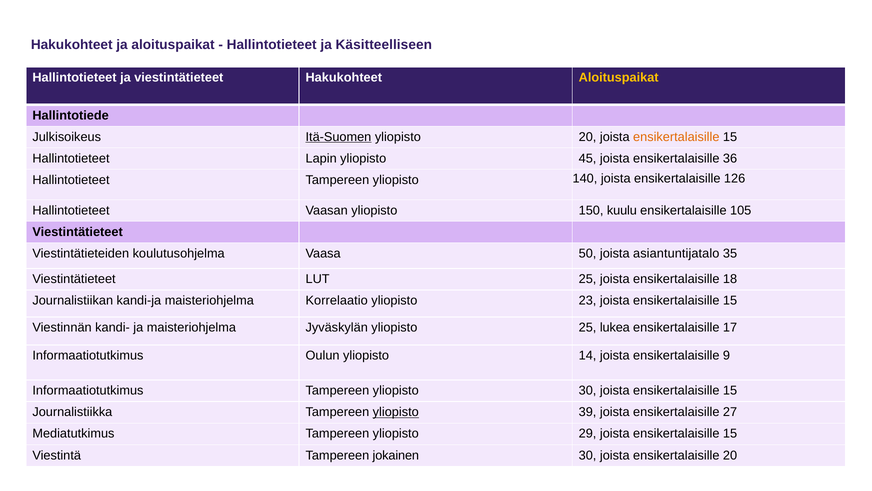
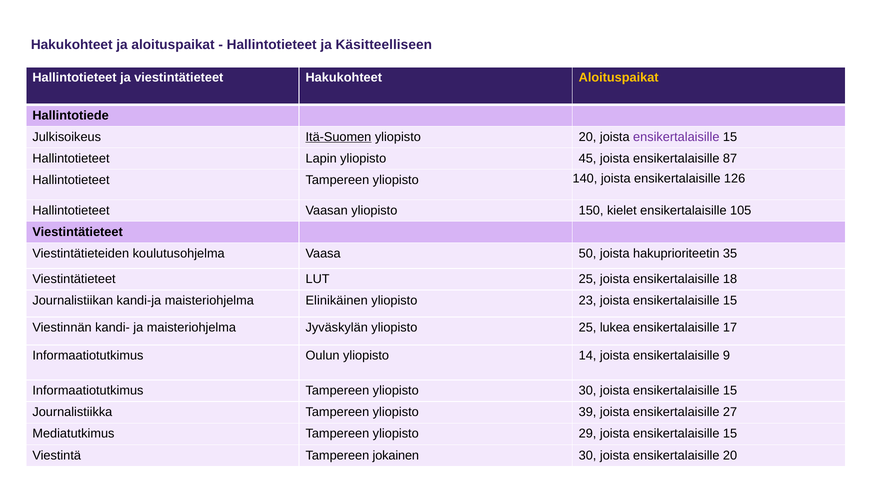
ensikertalaisille at (676, 137) colour: orange -> purple
36: 36 -> 87
kuulu: kuulu -> kielet
asiantuntijatalo: asiantuntijatalo -> hakuprioriteetin
Korrelaatio: Korrelaatio -> Elinikäinen
yliopisto at (396, 412) underline: present -> none
